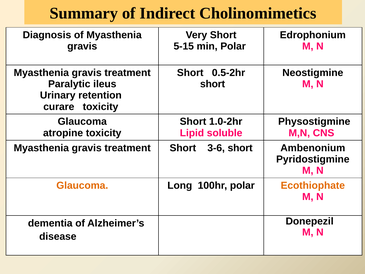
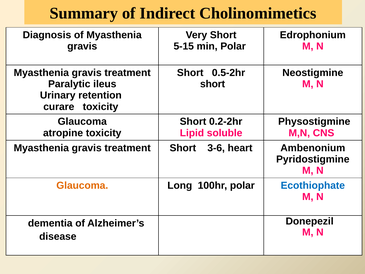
1.0-2hr: 1.0-2hr -> 0.2-2hr
3-6 short: short -> heart
Ecothiophate colour: orange -> blue
